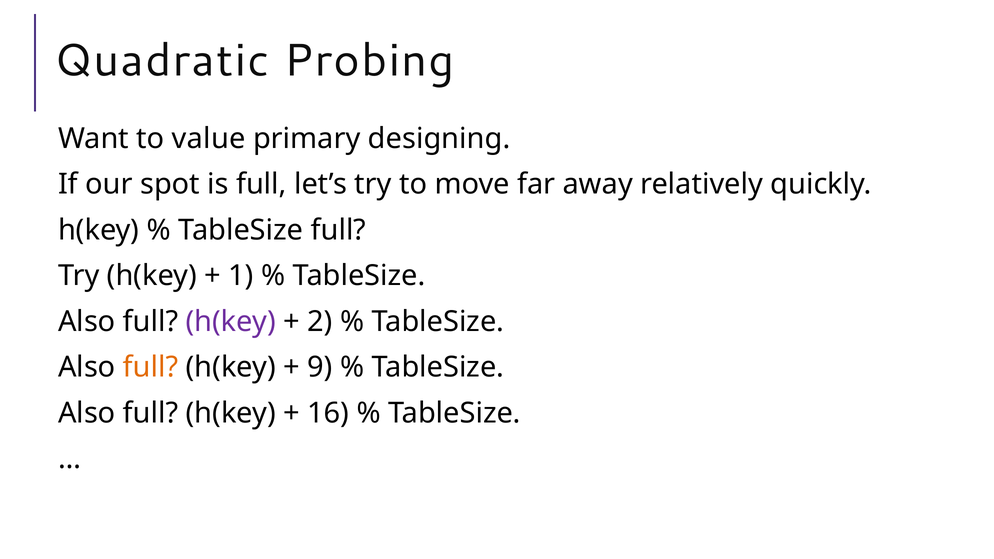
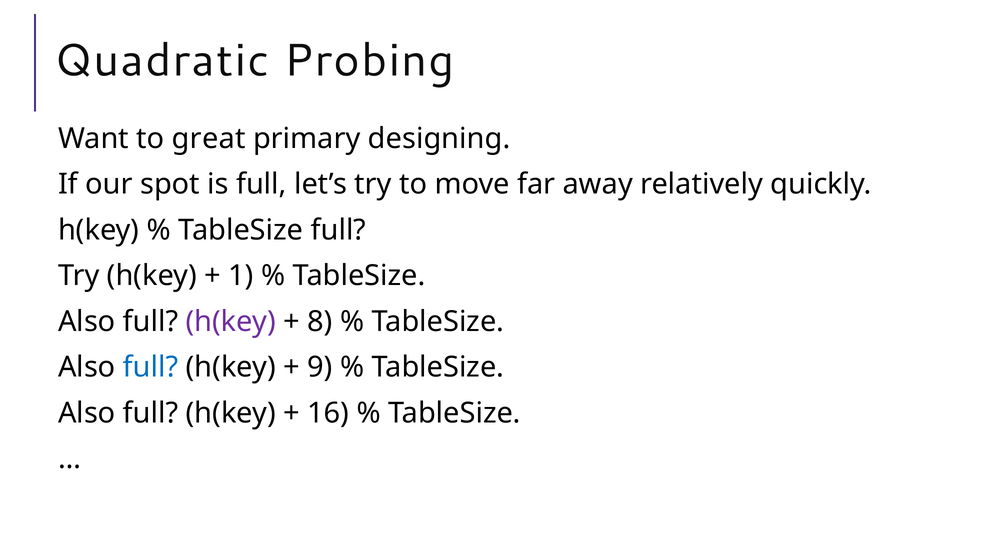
value: value -> great
2: 2 -> 8
full at (151, 367) colour: orange -> blue
